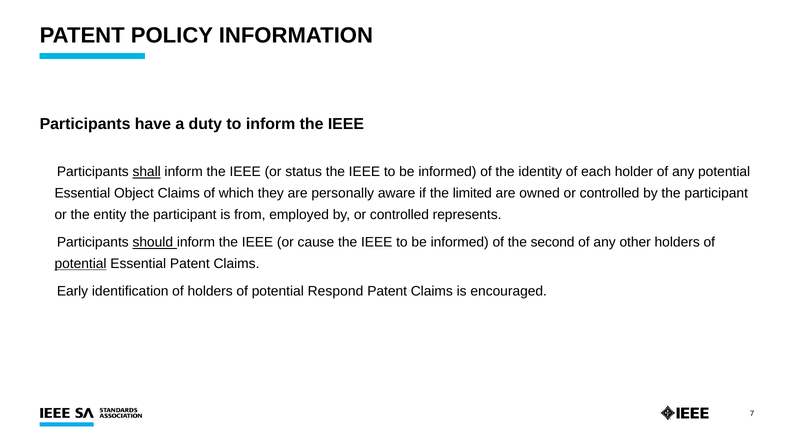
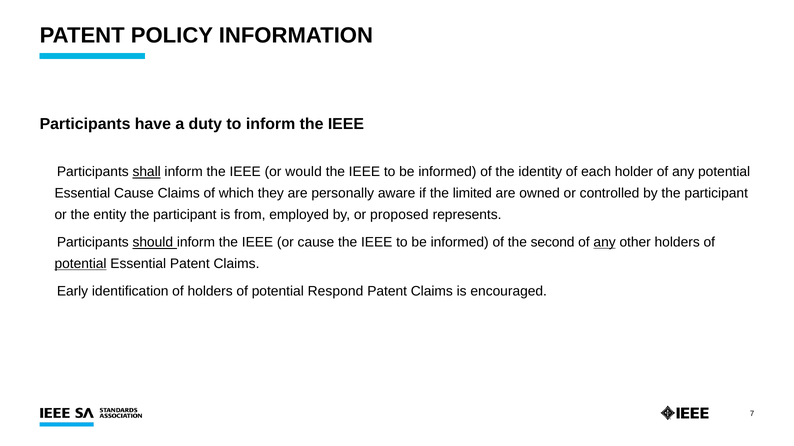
status: status -> would
Essential Object: Object -> Cause
by or controlled: controlled -> proposed
any at (605, 243) underline: none -> present
